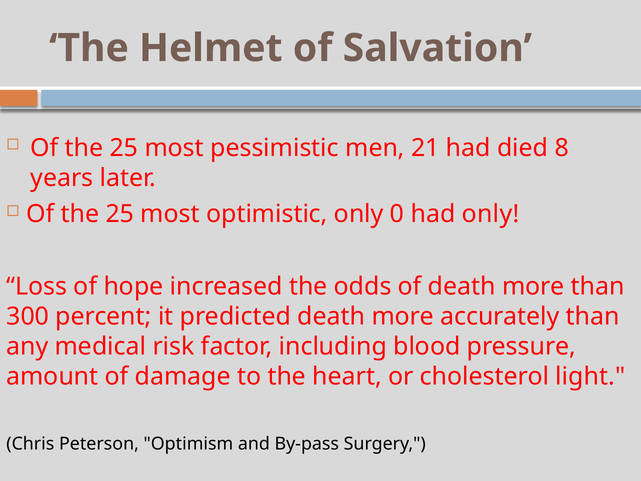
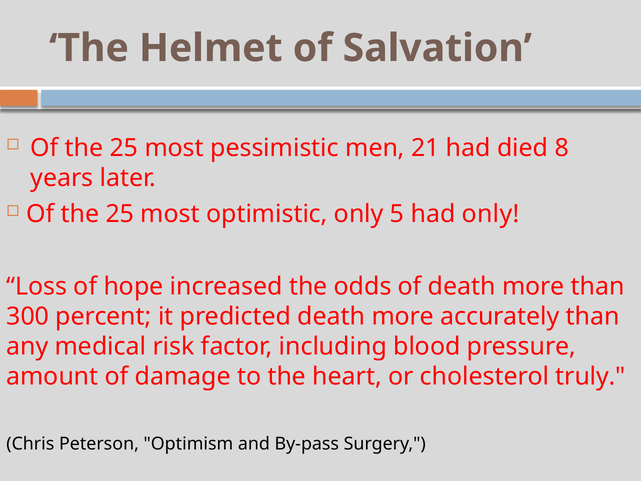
0: 0 -> 5
light: light -> truly
